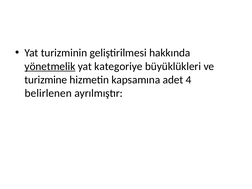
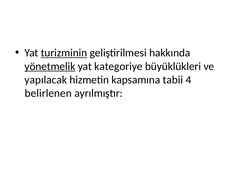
turizminin underline: none -> present
turizmine: turizmine -> yapılacak
adet: adet -> tabii
